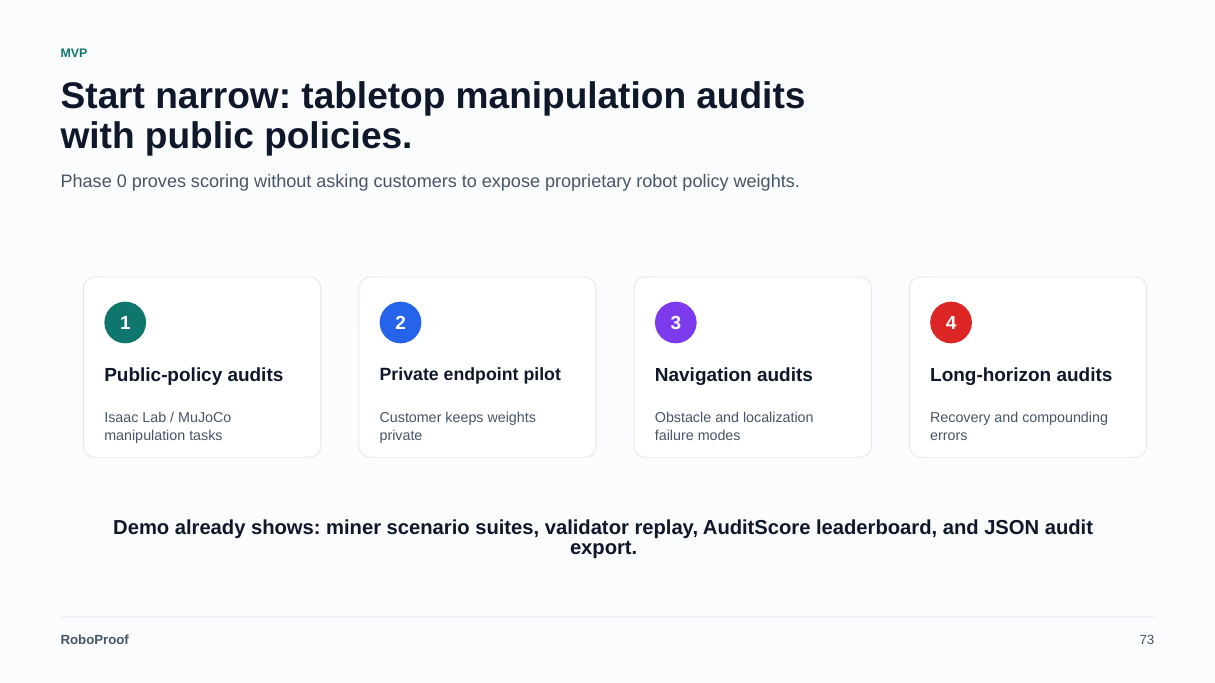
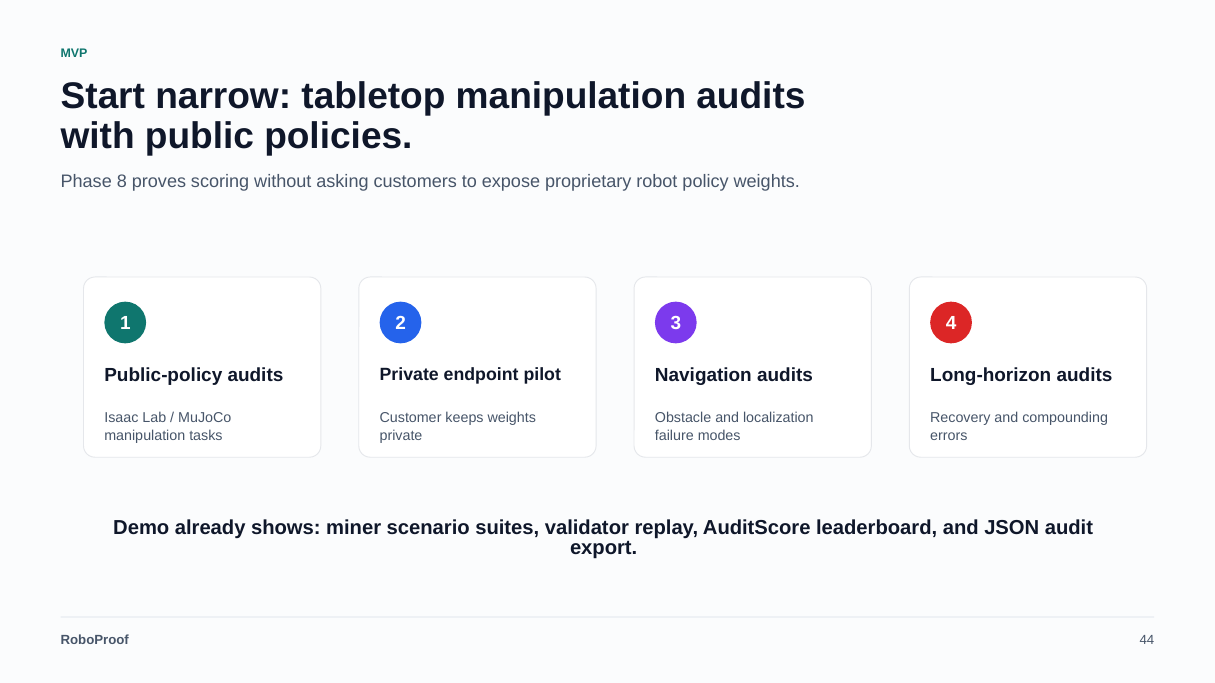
0: 0 -> 8
73: 73 -> 44
